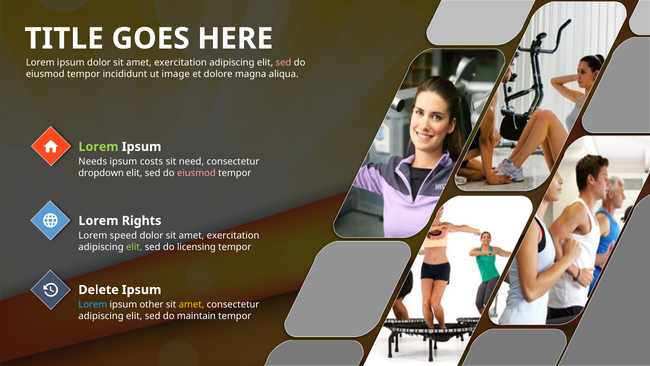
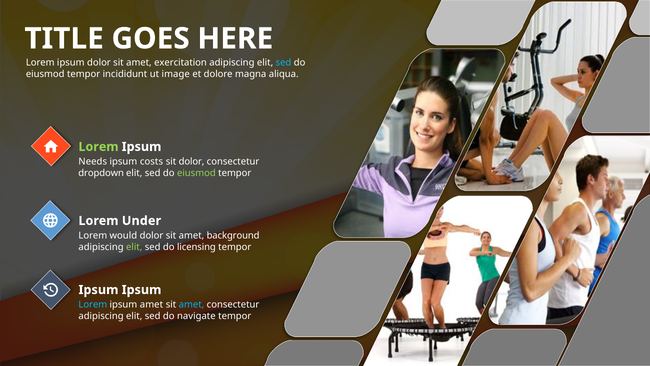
sed at (283, 63) colour: pink -> light blue
sit need: need -> dolor
eiusmod at (196, 173) colour: pink -> light green
Rights: Rights -> Under
speed: speed -> would
exercitation at (233, 235): exercitation -> background
Delete at (99, 290): Delete -> Ipsum
ipsum other: other -> amet
amet at (191, 304) colour: yellow -> light blue
maintain: maintain -> navigate
